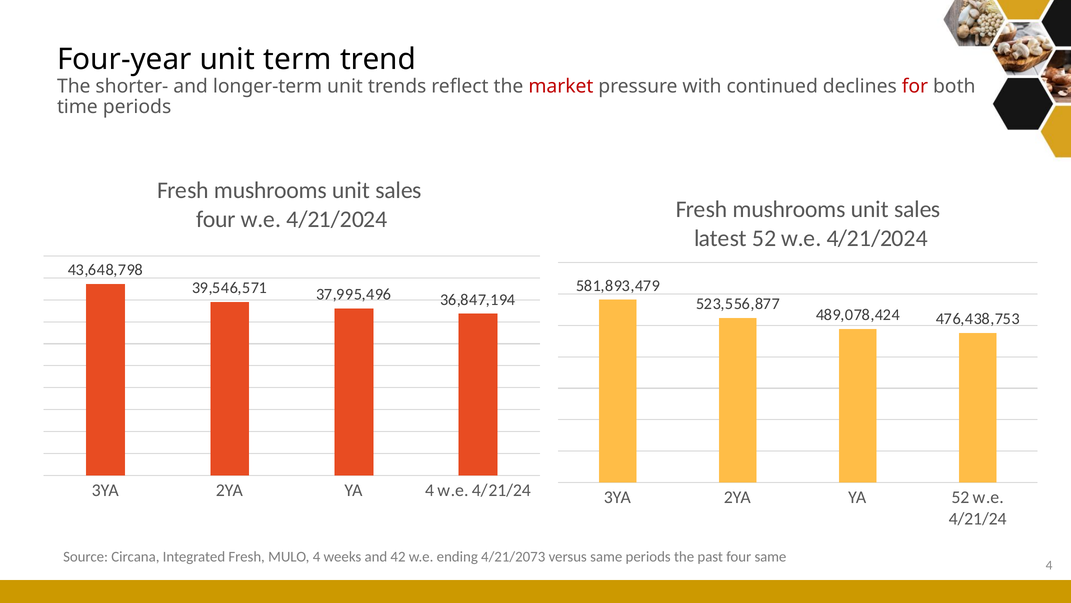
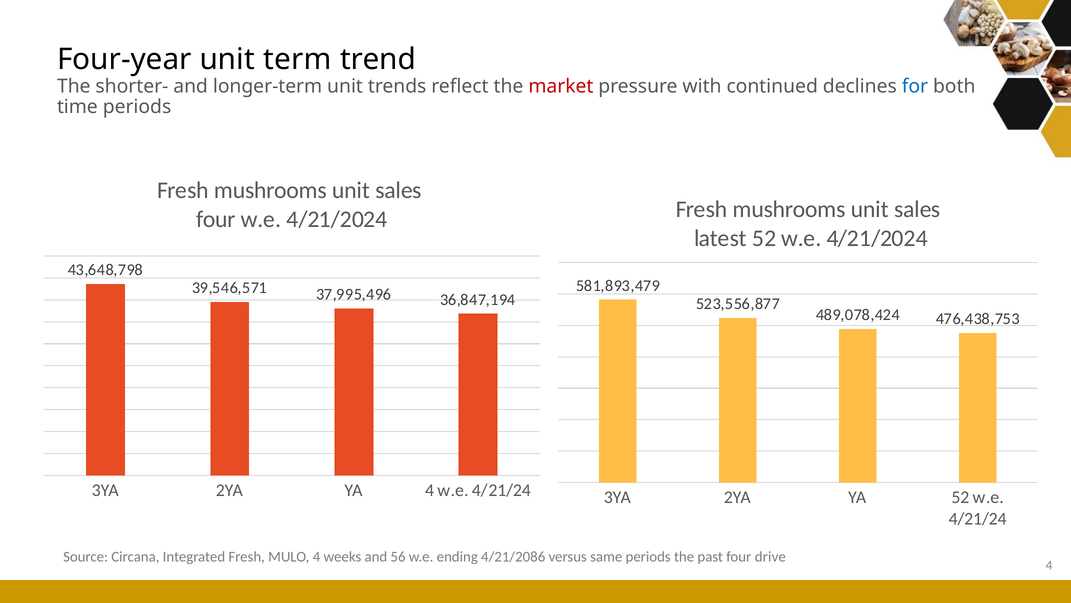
for colour: red -> blue
42: 42 -> 56
4/21/2073: 4/21/2073 -> 4/21/2086
four same: same -> drive
